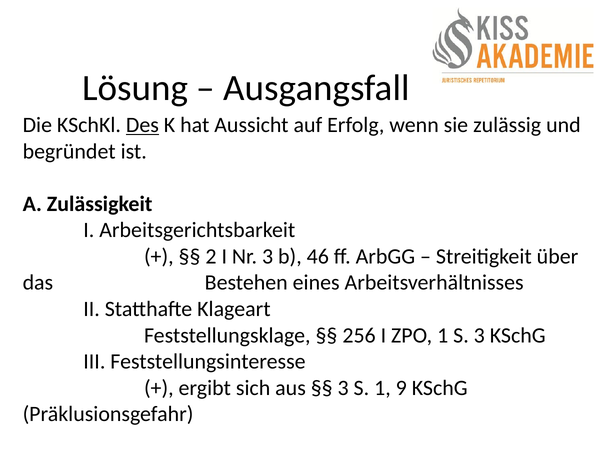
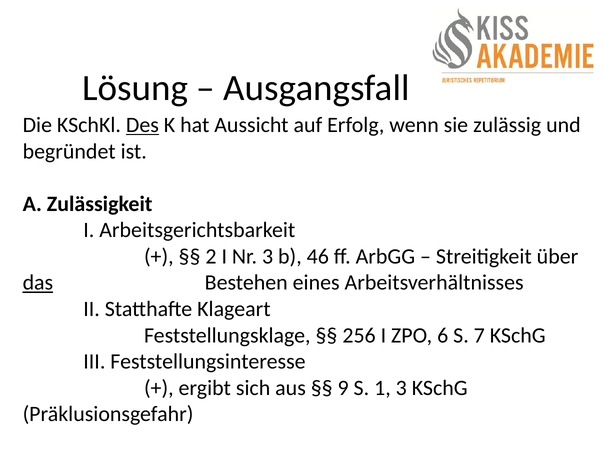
das underline: none -> present
ZPO 1: 1 -> 6
S 3: 3 -> 7
3 at (343, 388): 3 -> 9
1 9: 9 -> 3
